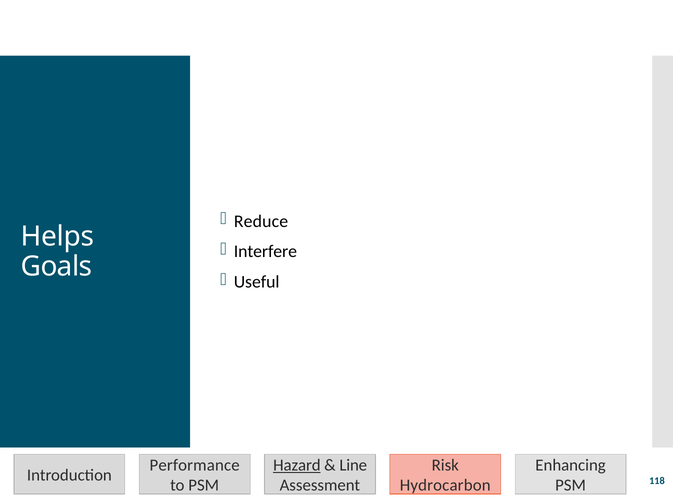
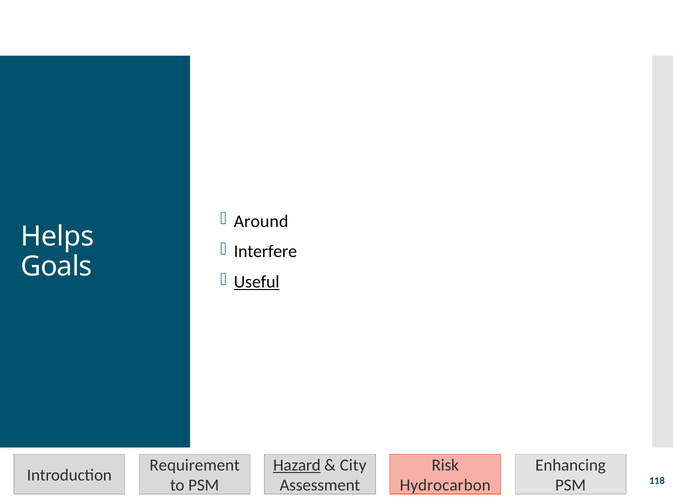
Reduce: Reduce -> Around
Useful underline: none -> present
Performance: Performance -> Requirement
Line: Line -> City
